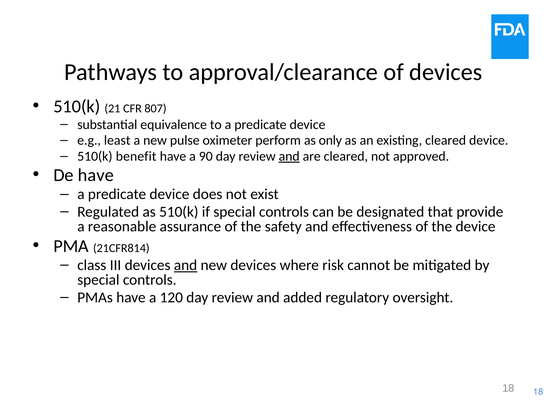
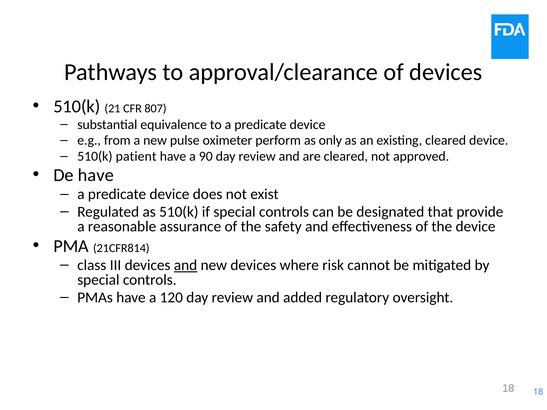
least: least -> from
benefit: benefit -> patient
and at (289, 156) underline: present -> none
